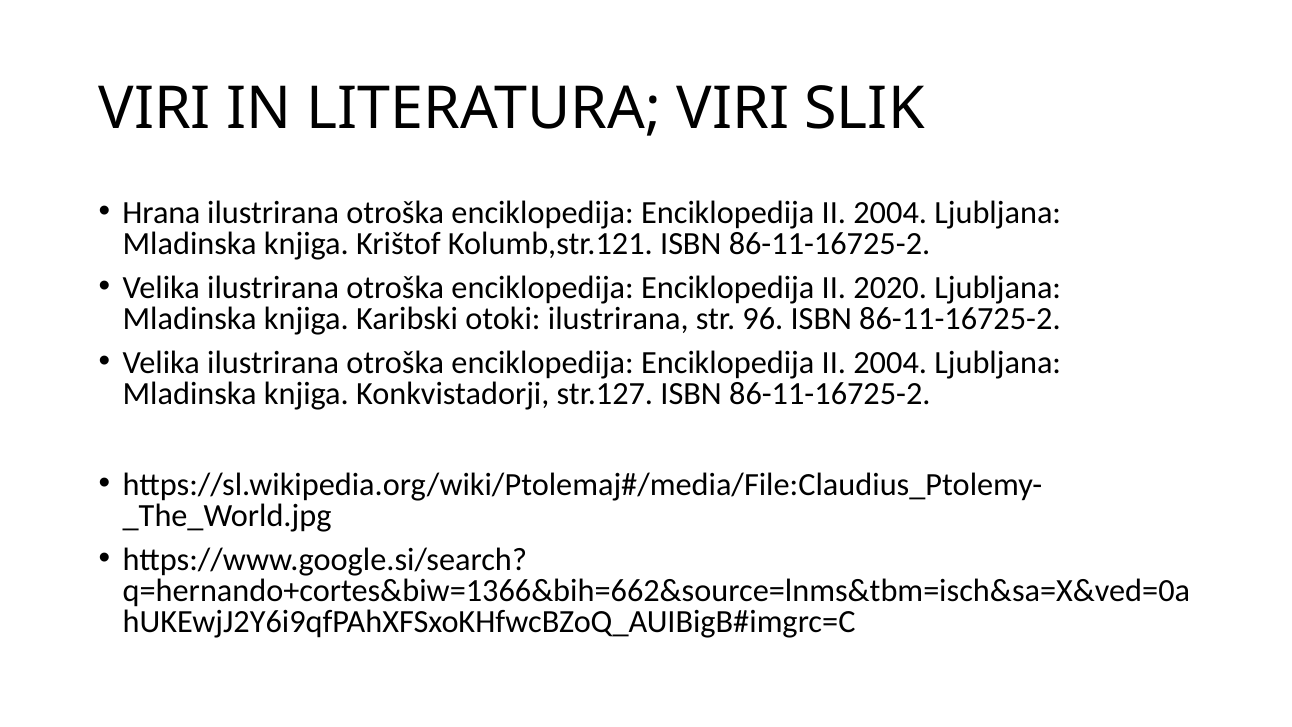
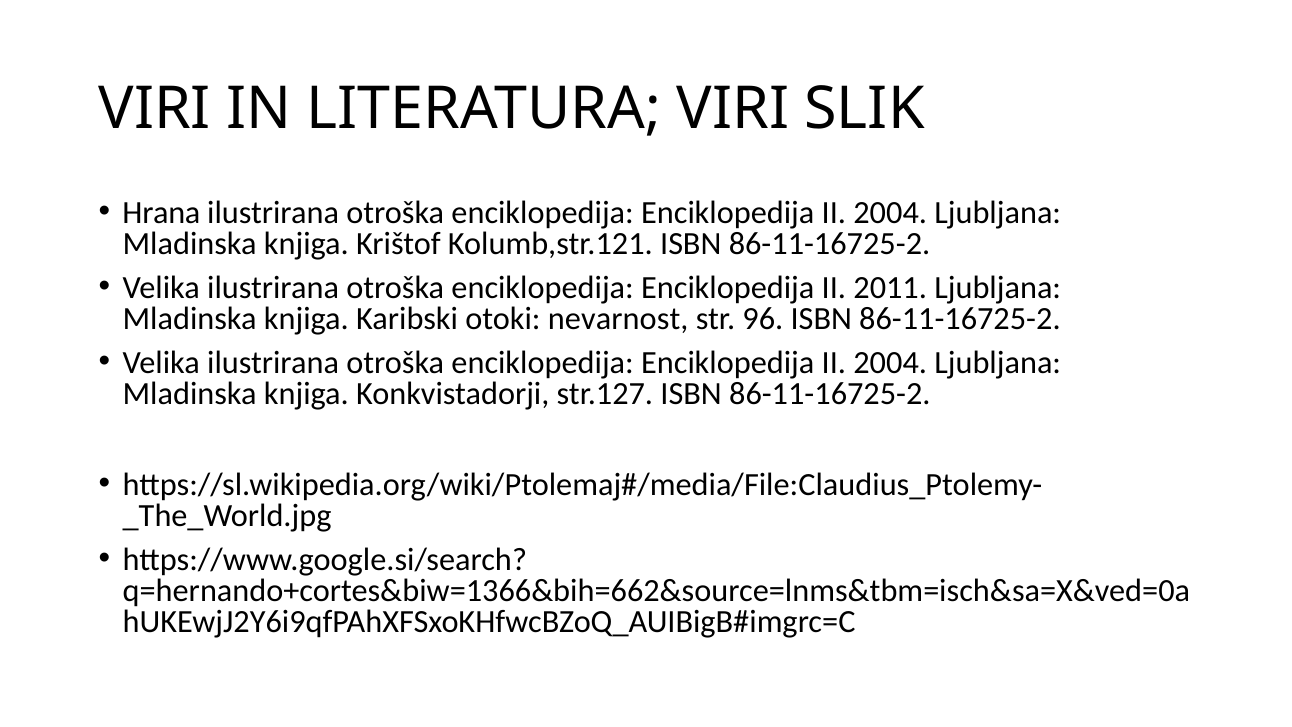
2020: 2020 -> 2011
otoki ilustrirana: ilustrirana -> nevarnost
